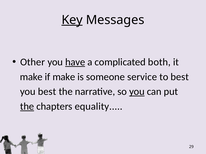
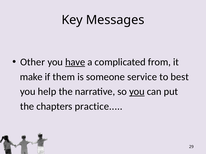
Key underline: present -> none
both: both -> from
if make: make -> them
you best: best -> help
the at (27, 107) underline: present -> none
equality: equality -> practice
